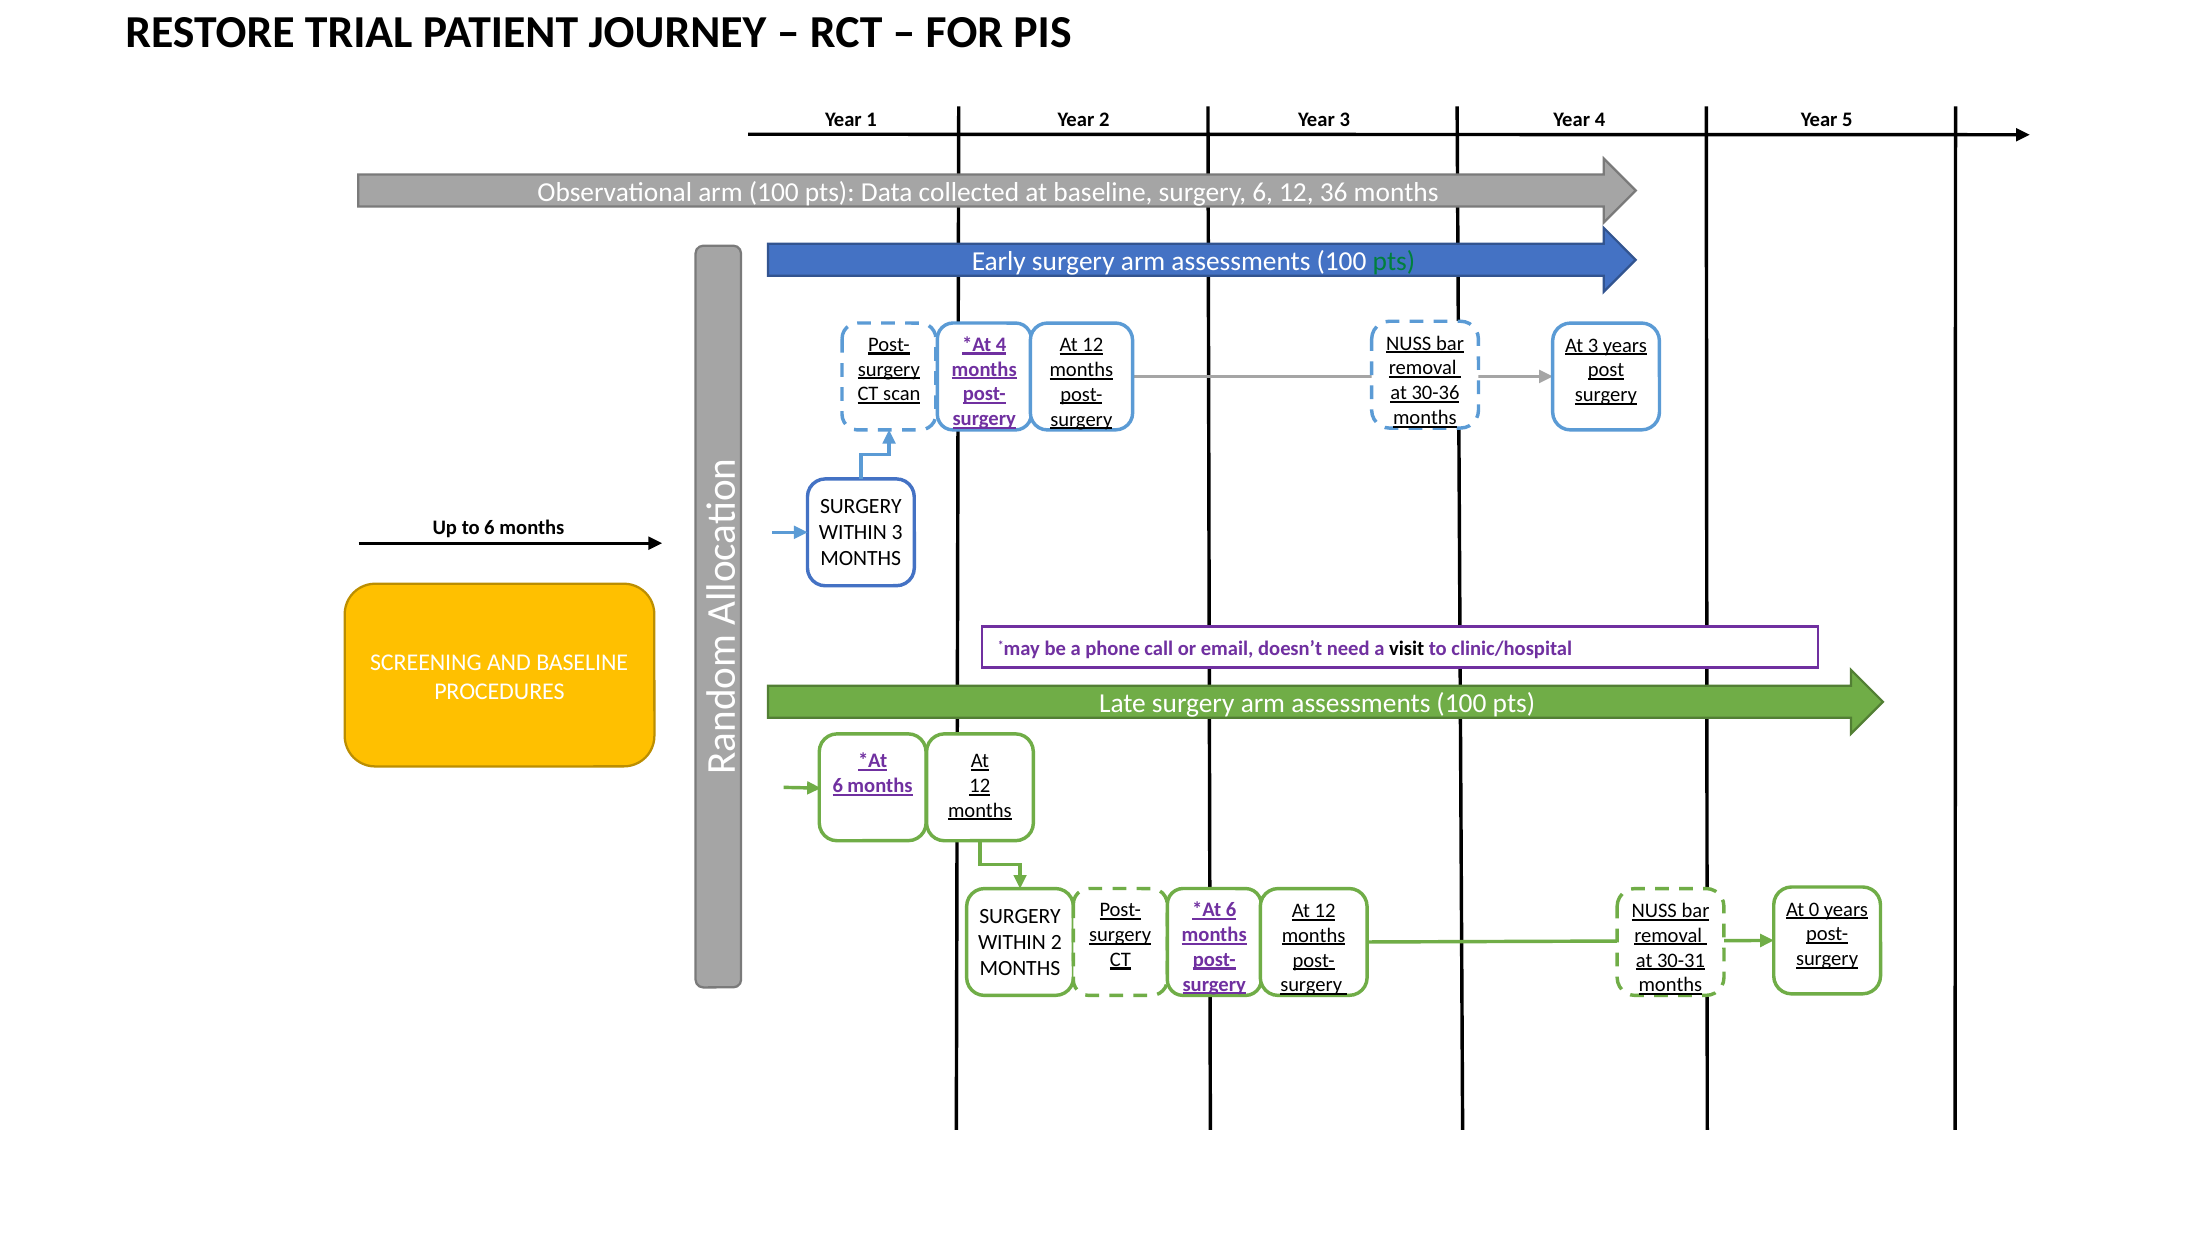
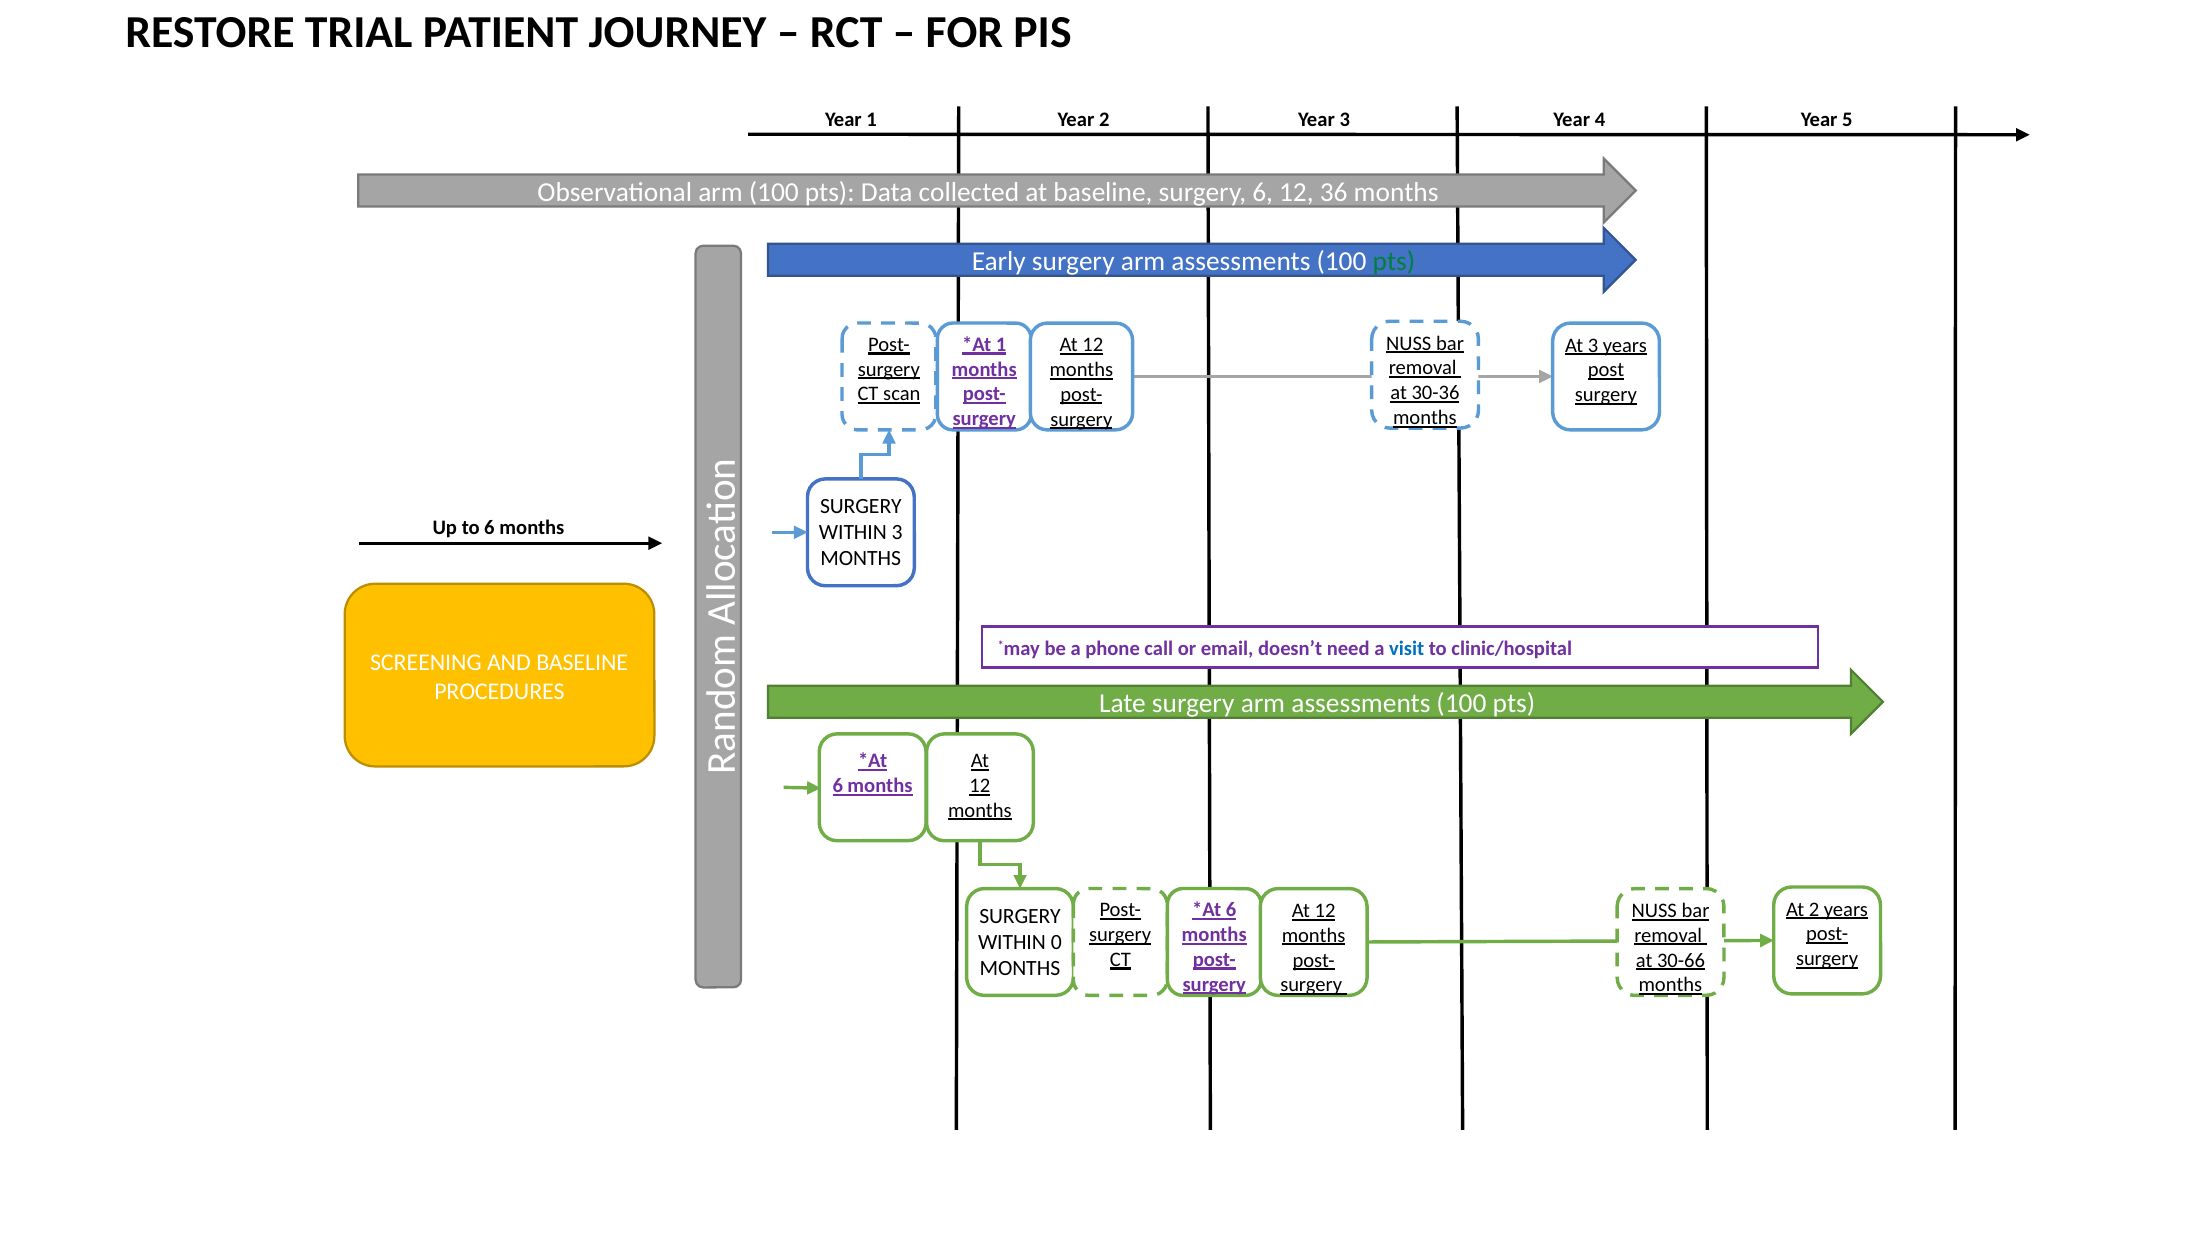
4 at (1001, 344): 4 -> 1
visit colour: black -> blue
At 0: 0 -> 2
WITHIN 2: 2 -> 0
30-31: 30-31 -> 30-66
